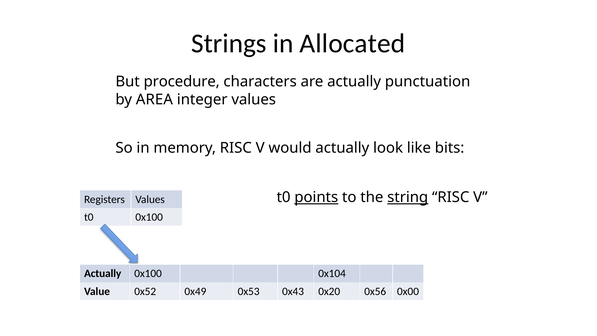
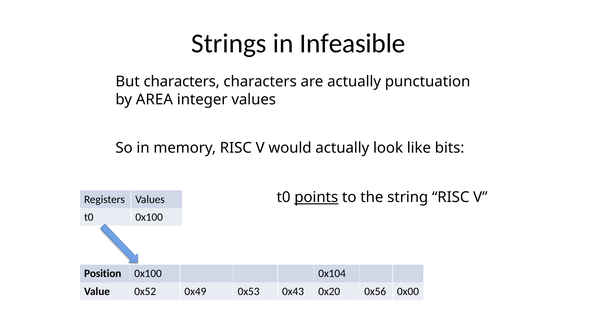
Allocated: Allocated -> Infeasible
But procedure: procedure -> characters
string underline: present -> none
Actually at (103, 273): Actually -> Position
